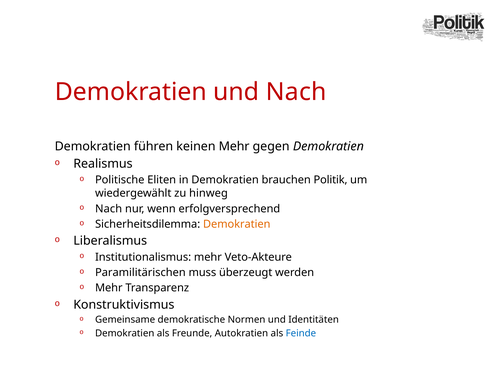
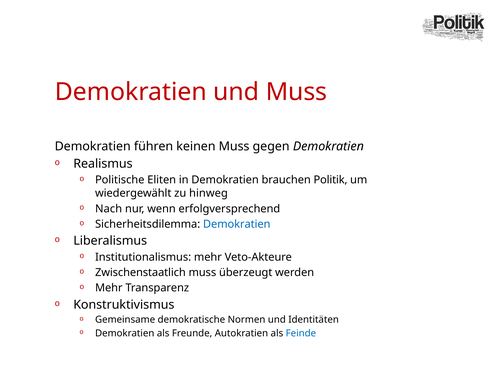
und Nach: Nach -> Muss
keinen Mehr: Mehr -> Muss
Demokratien at (237, 224) colour: orange -> blue
Paramilitärischen: Paramilitärischen -> Zwischenstaatlich
